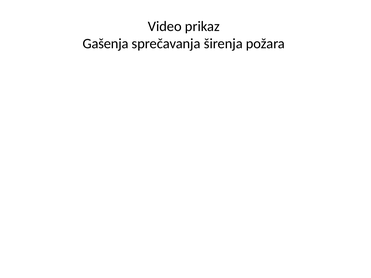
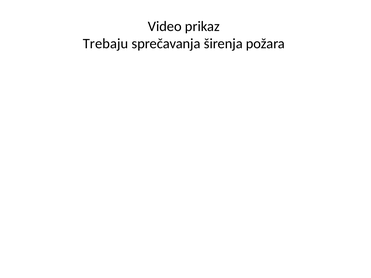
Gašenja: Gašenja -> Trebaju
